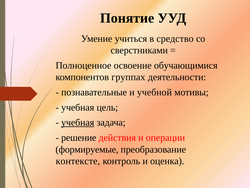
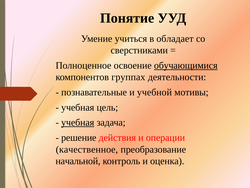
средство: средство -> обладает
обучающимися underline: none -> present
формируемые: формируемые -> качественное
контексте: контексте -> начальной
